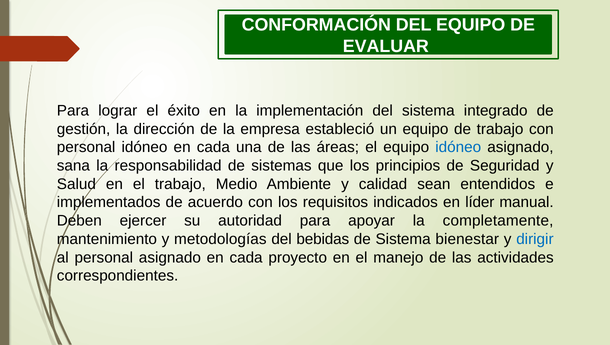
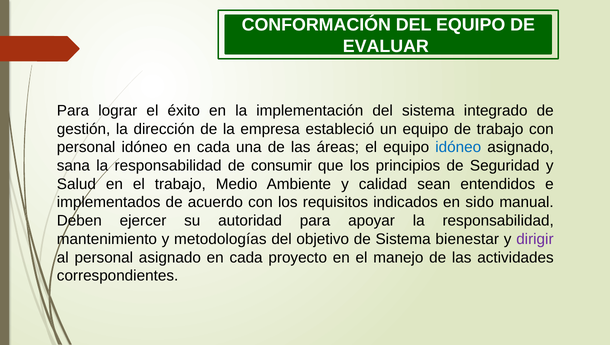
sistemas: sistemas -> consumir
líder: líder -> sido
apoyar la completamente: completamente -> responsabilidad
bebidas: bebidas -> objetivo
dirigir colour: blue -> purple
